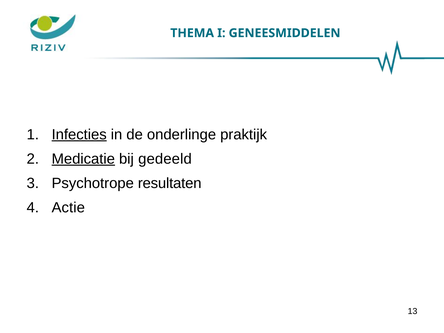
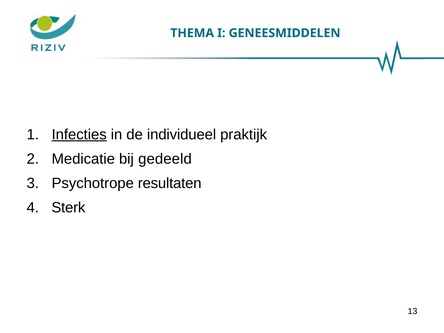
onderlinge: onderlinge -> individueel
Medicatie underline: present -> none
Actie: Actie -> Sterk
